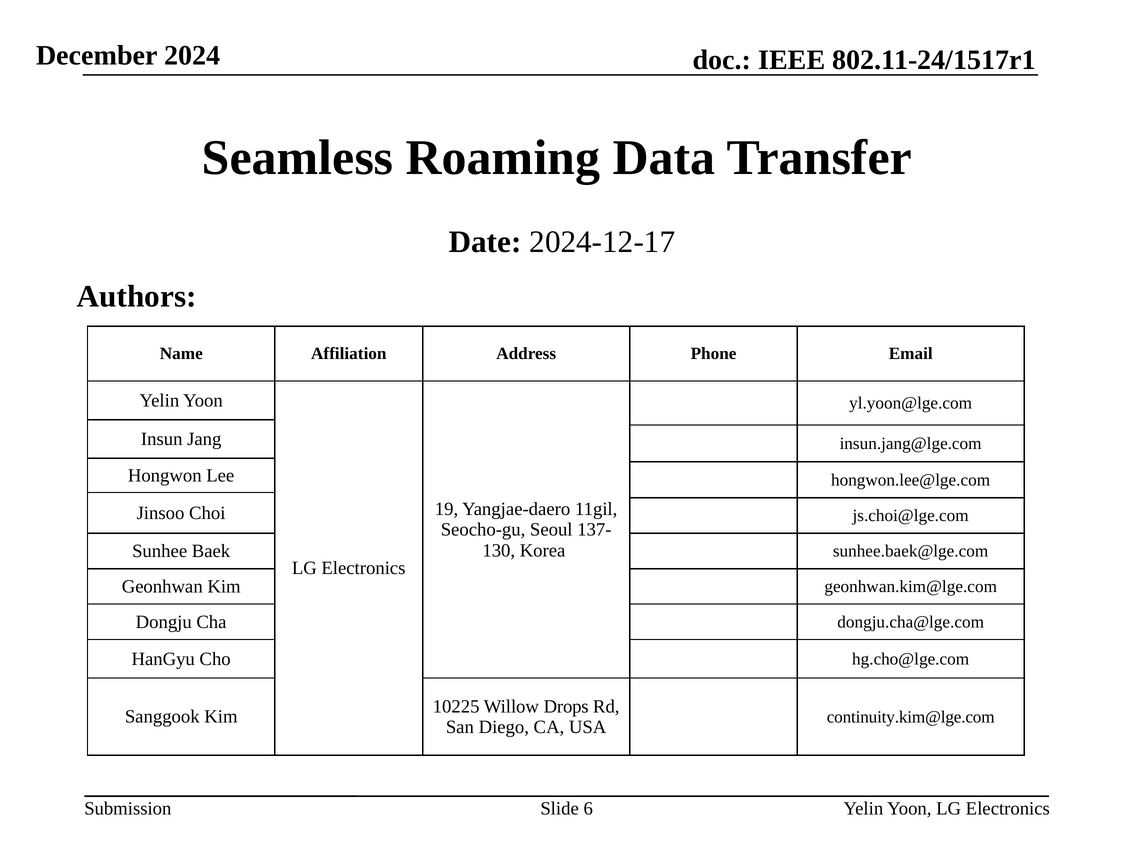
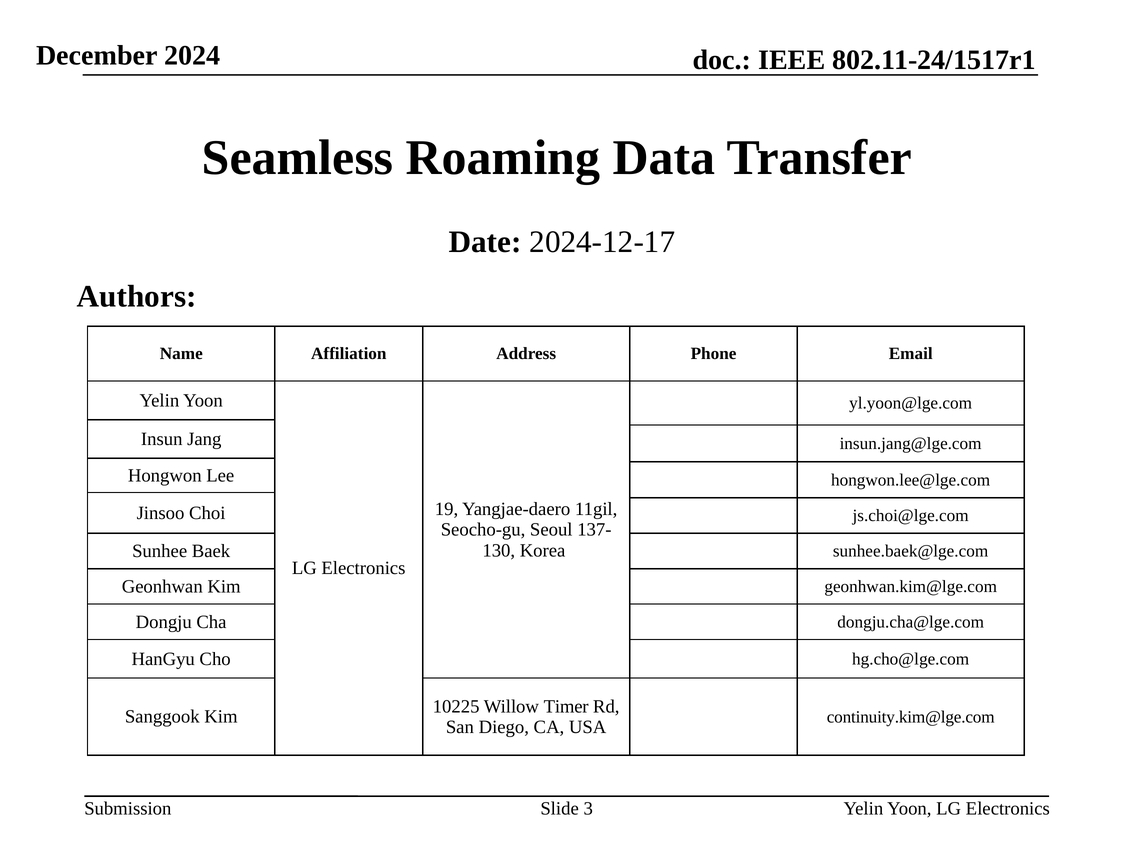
Drops: Drops -> Timer
6: 6 -> 3
